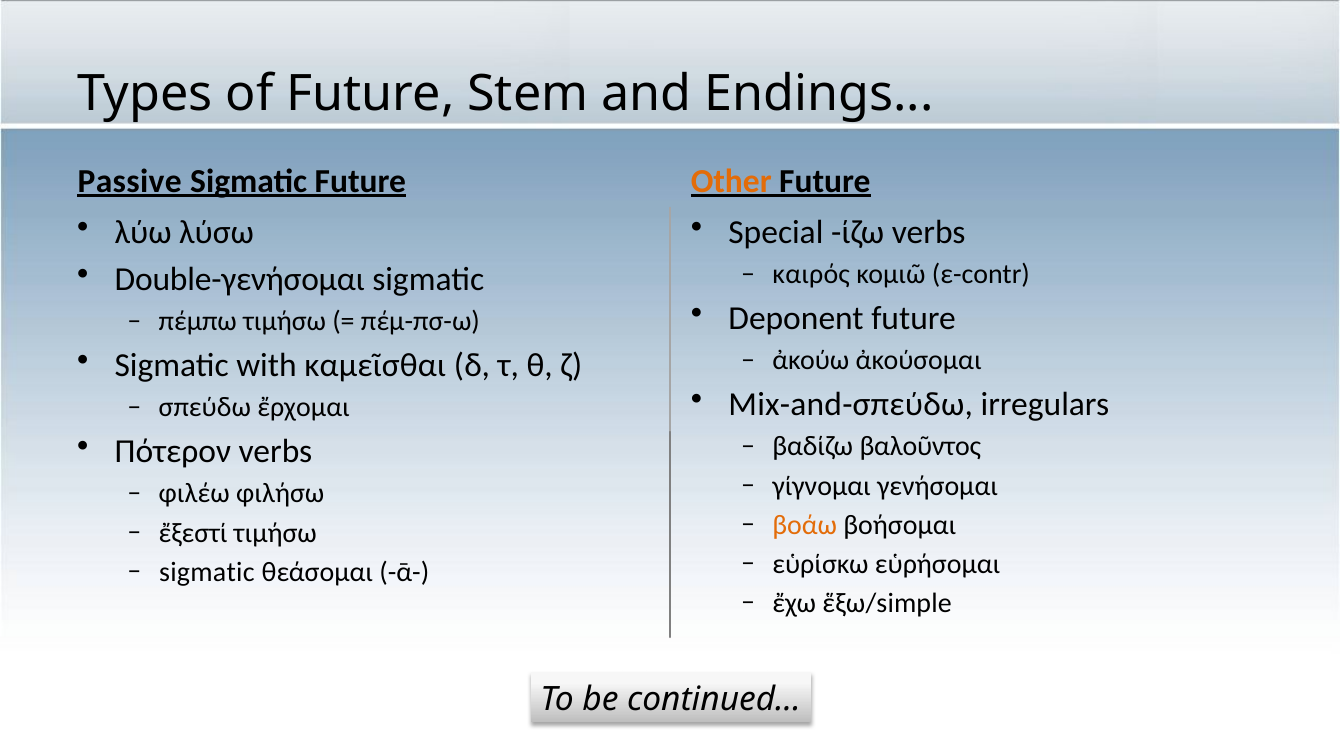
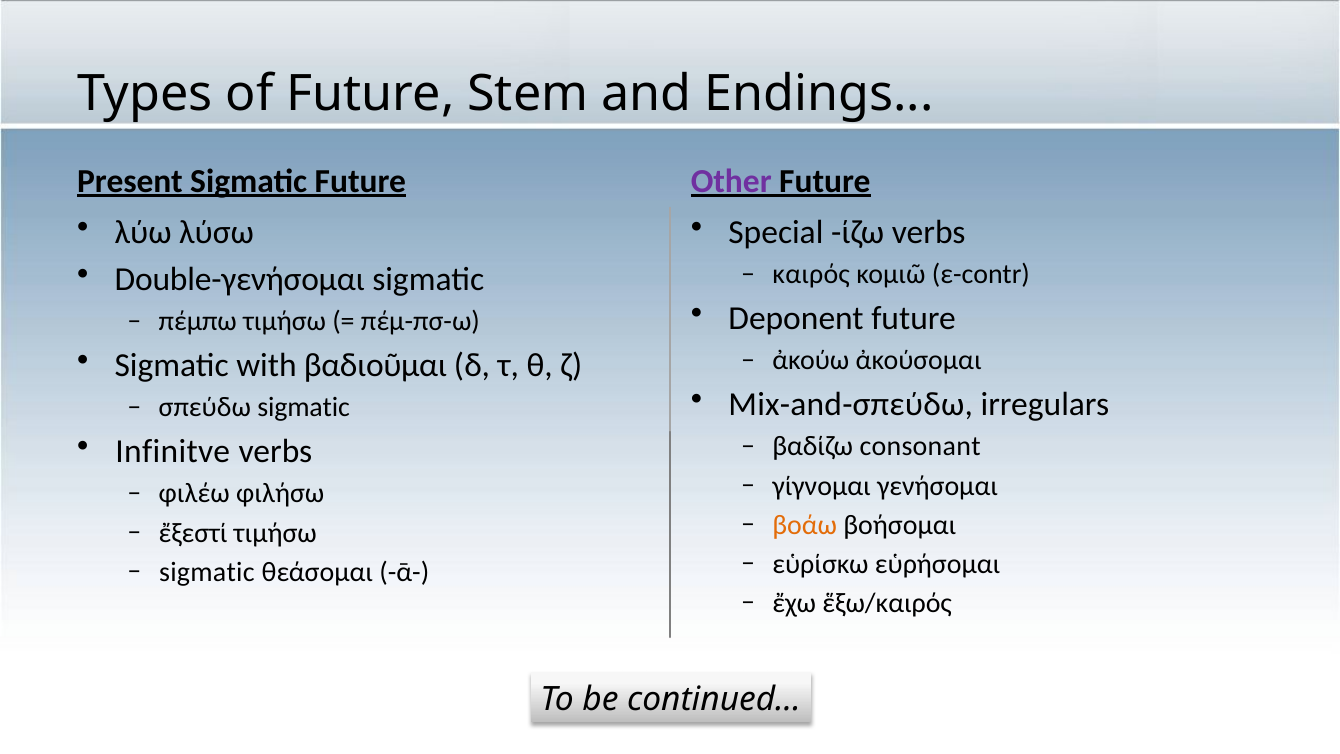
Passive: Passive -> Present
Other colour: orange -> purple
καμεῖσθαι: καμεῖσθαι -> βαδιοῦμαι
σπεύδω ἔρχομαι: ἔρχομαι -> sigmatic
βαλοῦντος: βαλοῦντος -> consonant
Πότερον: Πότερον -> Infinitve
ἕξω/simple: ἕξω/simple -> ἕξω/καιρός
